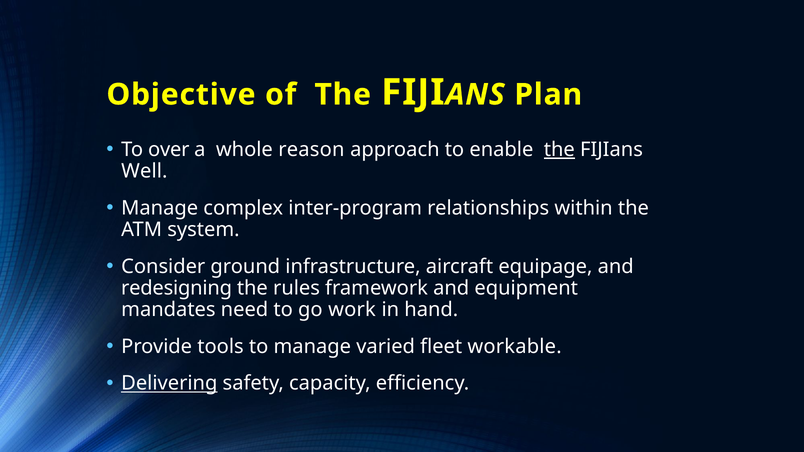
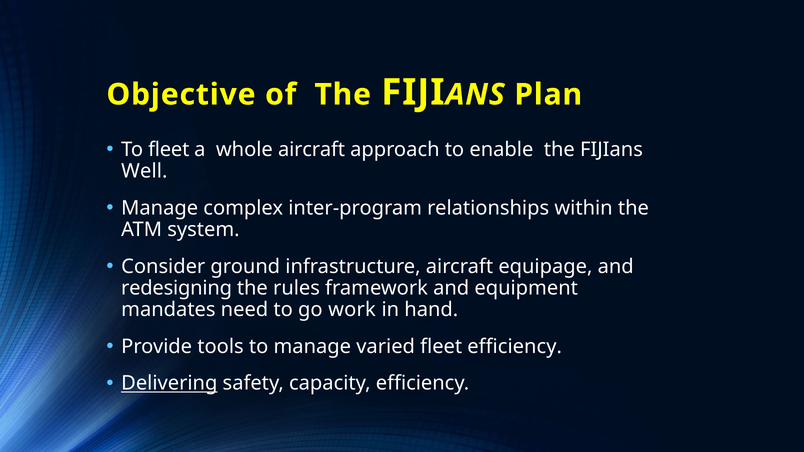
To over: over -> fleet
whole reason: reason -> aircraft
the at (559, 150) underline: present -> none
fleet workable: workable -> efficiency
